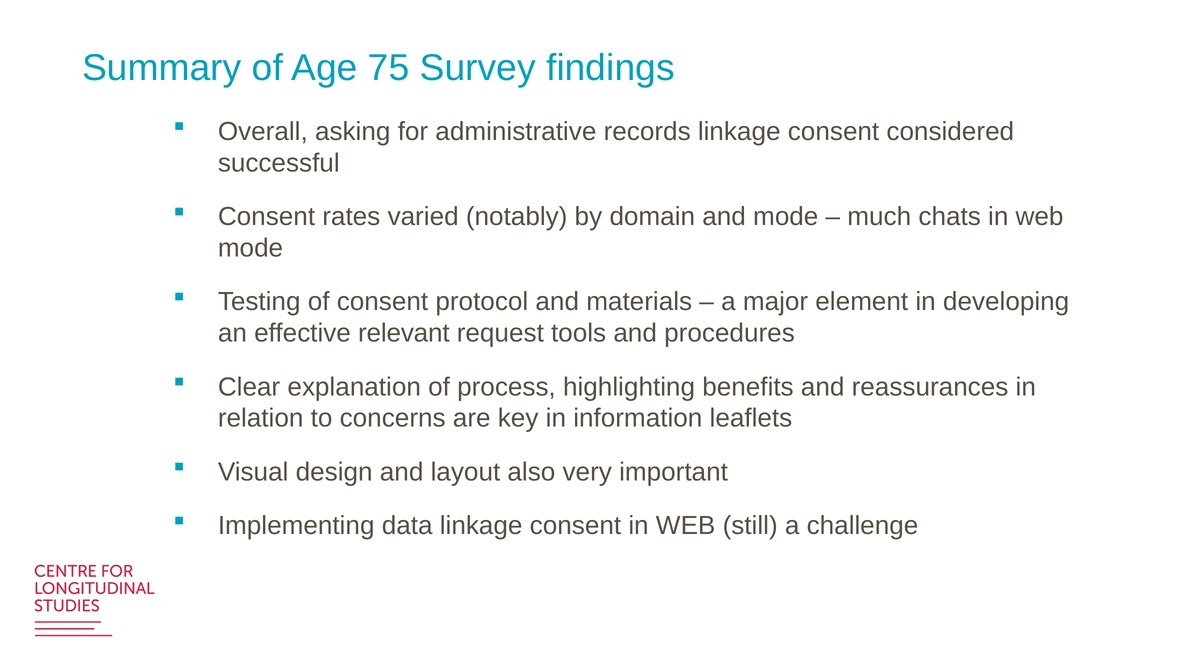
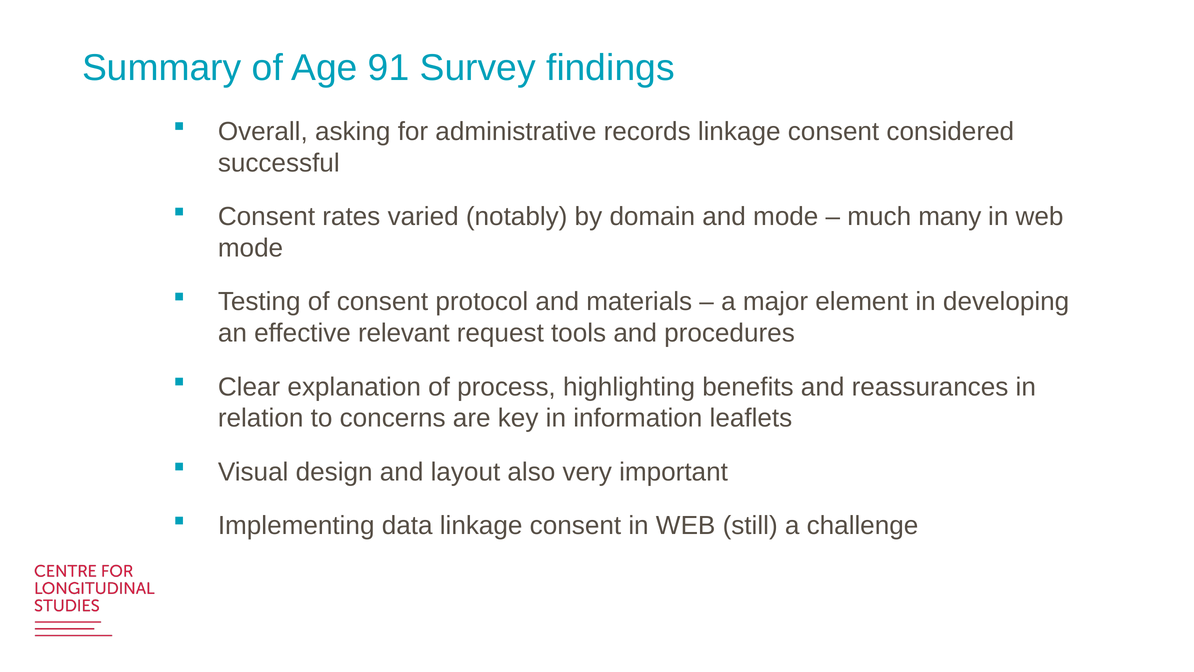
75: 75 -> 91
chats: chats -> many
